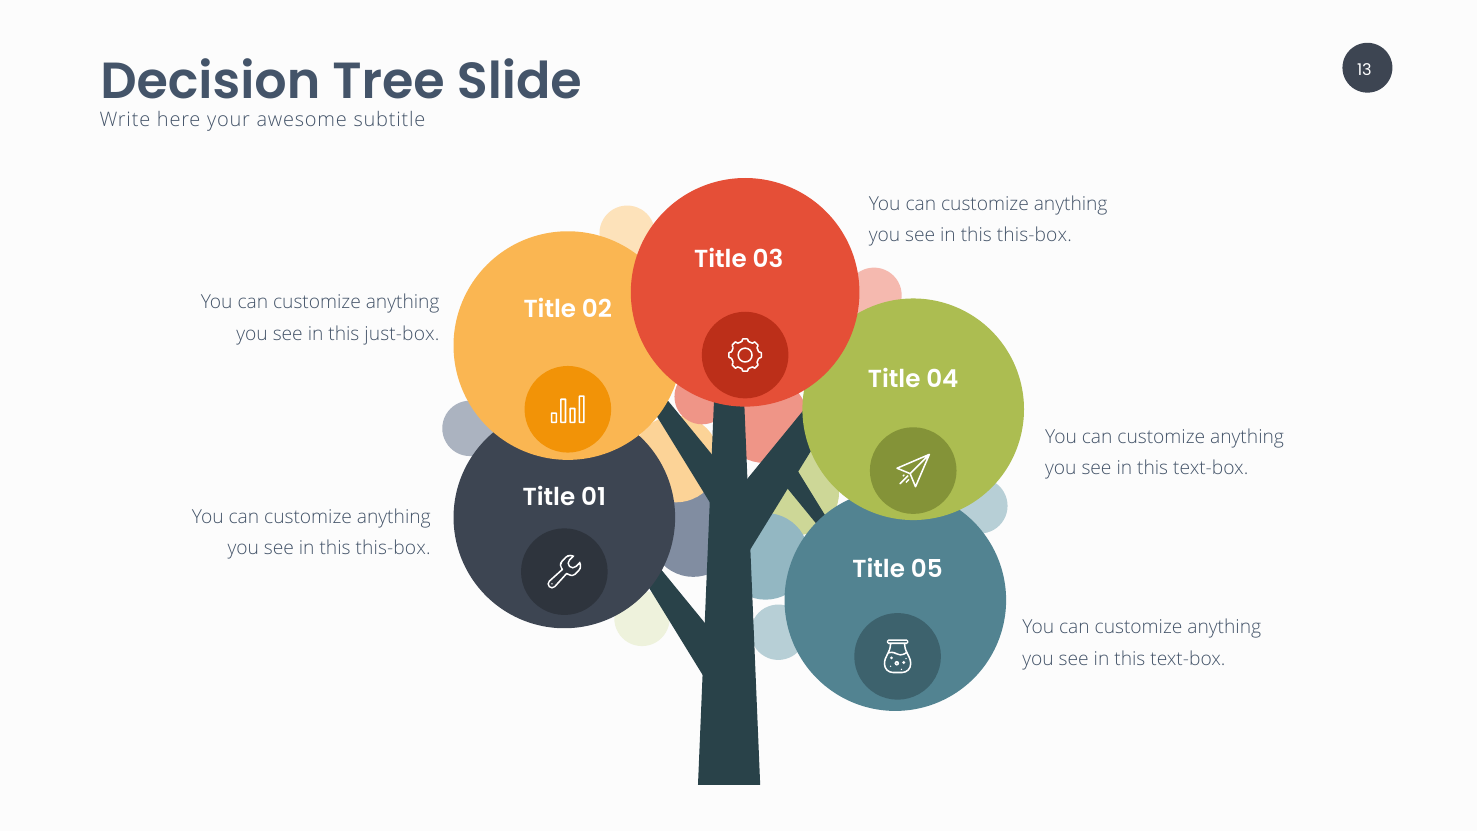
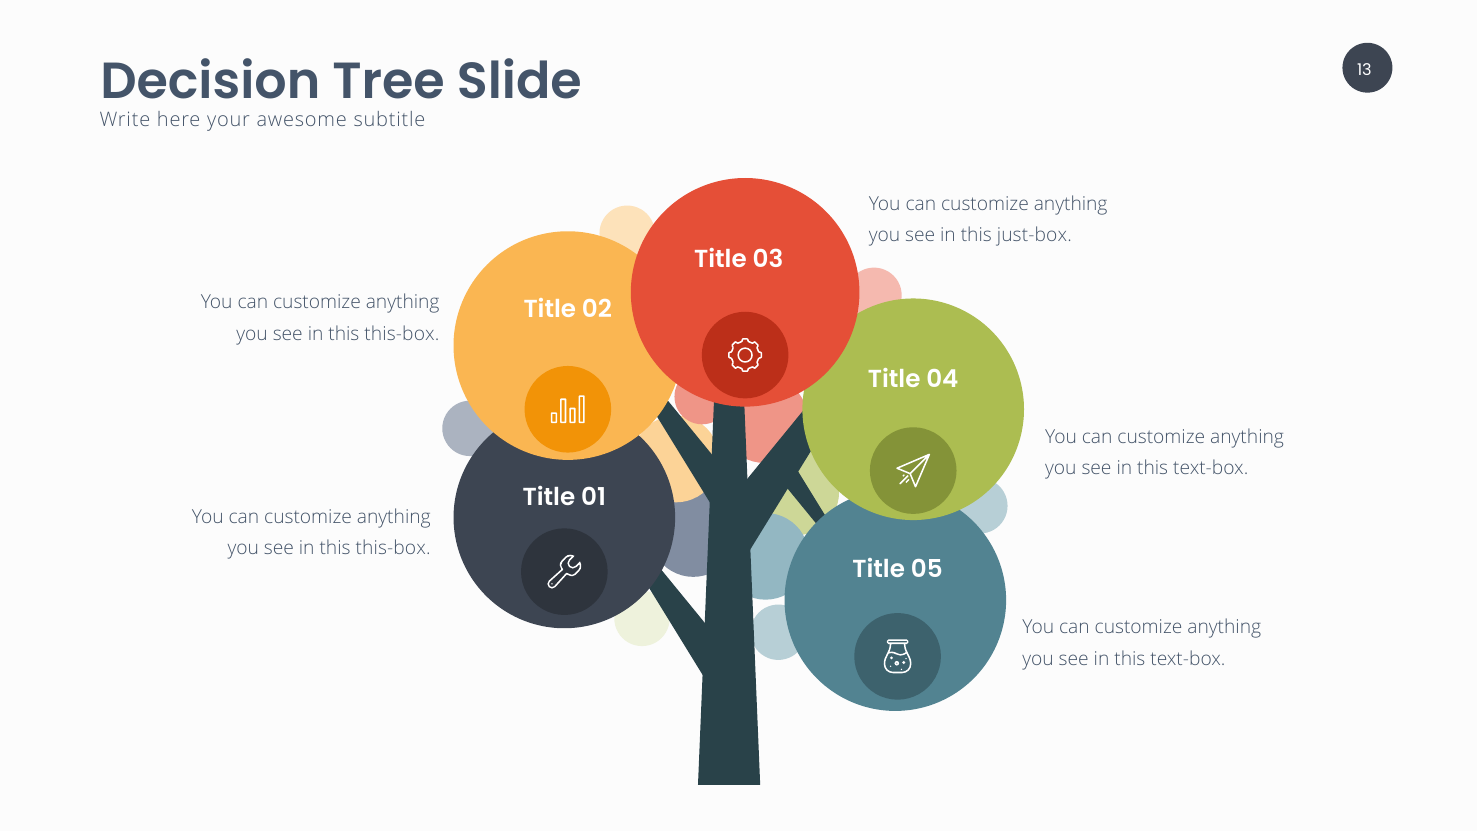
this-box at (1034, 235): this-box -> just-box
just-box at (402, 334): just-box -> this-box
